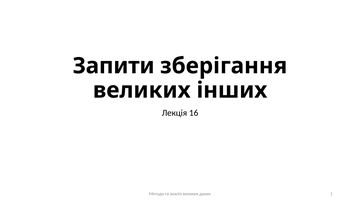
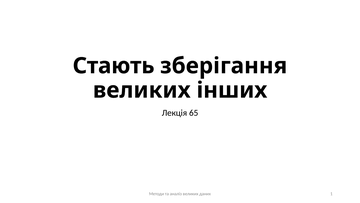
Запити: Запити -> Стають
16: 16 -> 65
